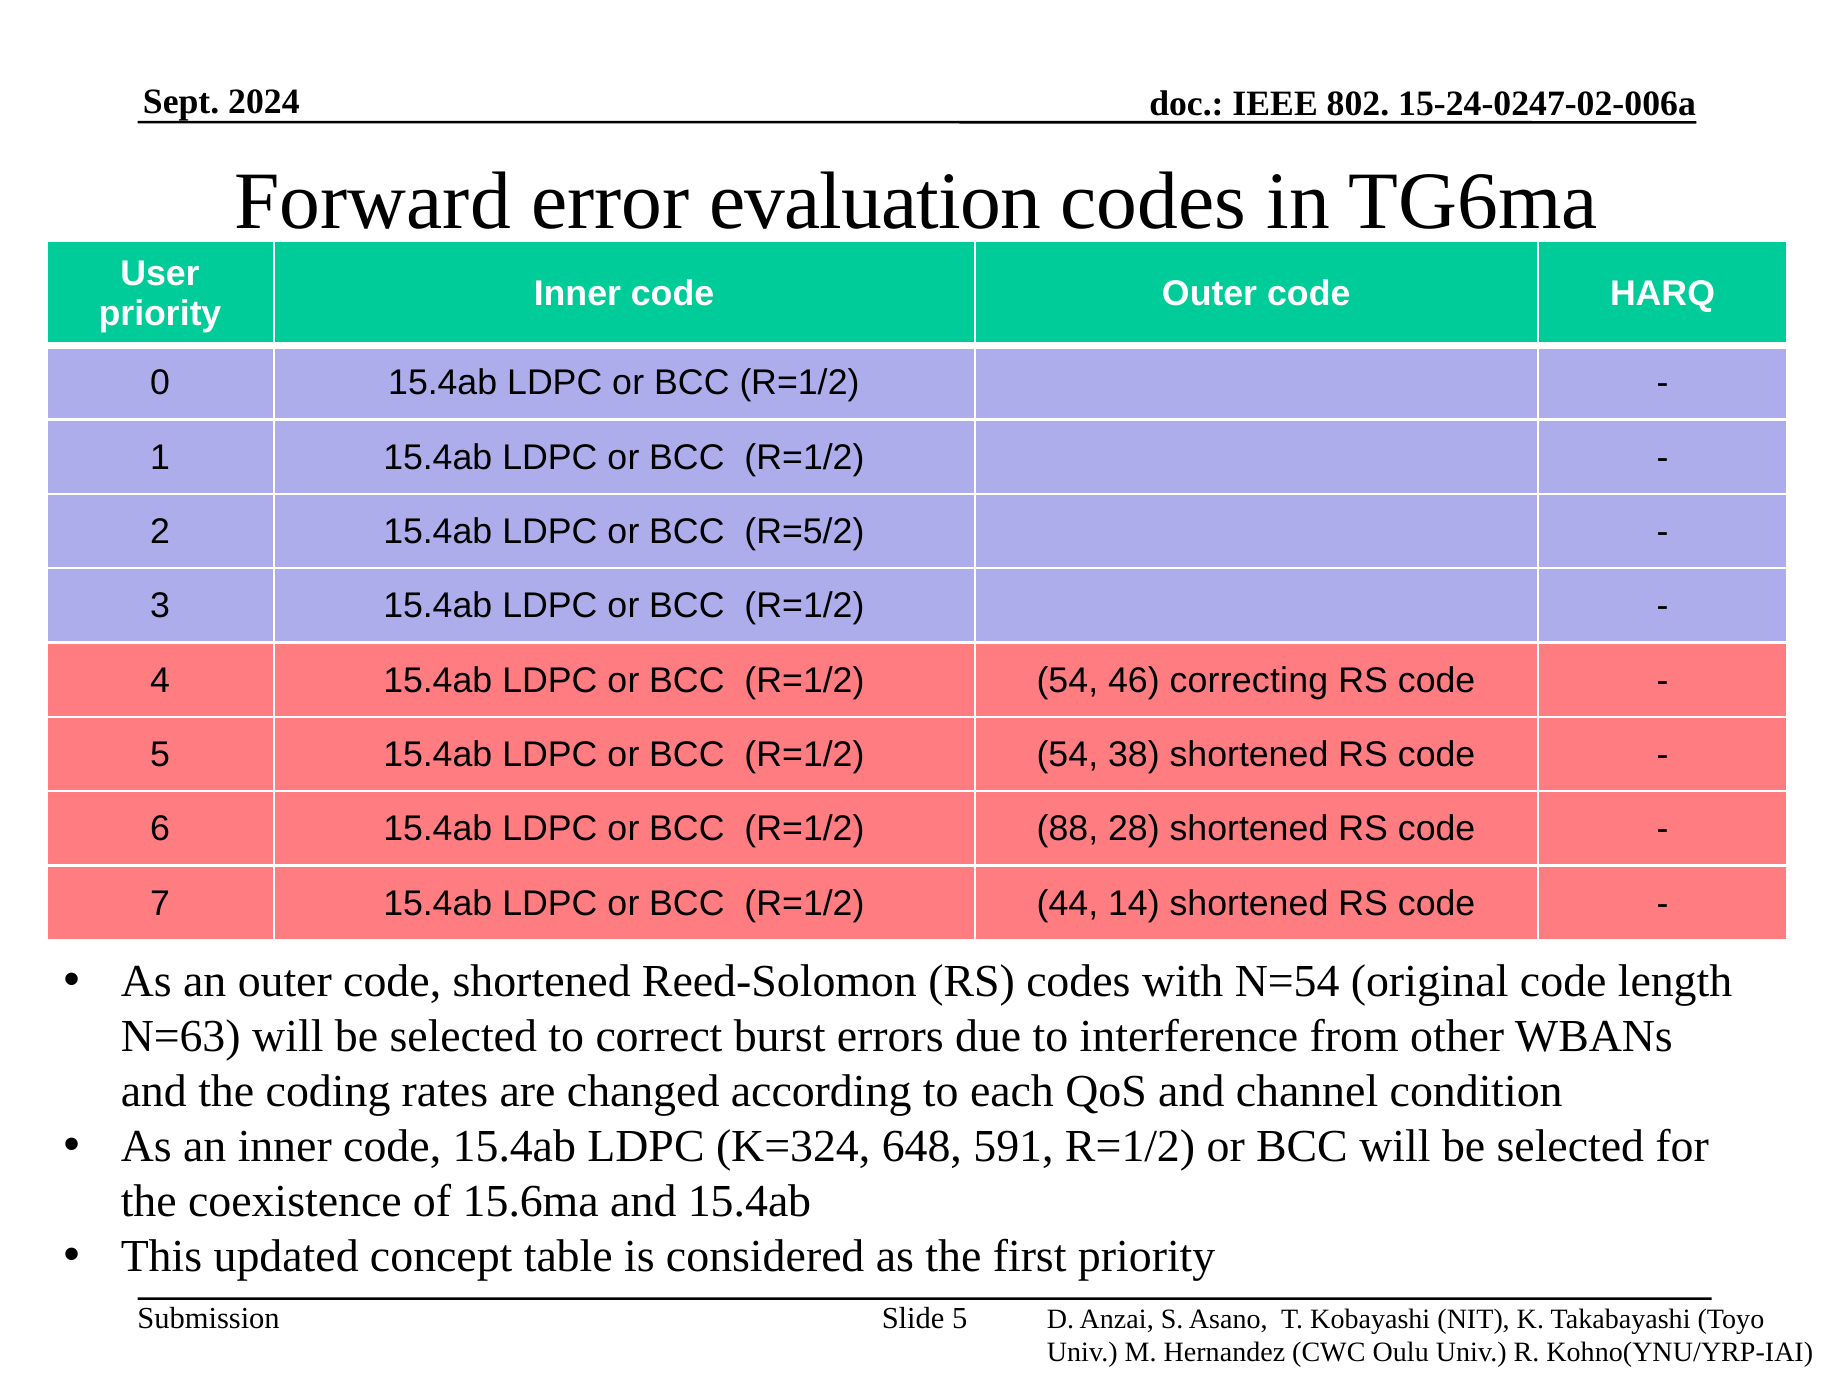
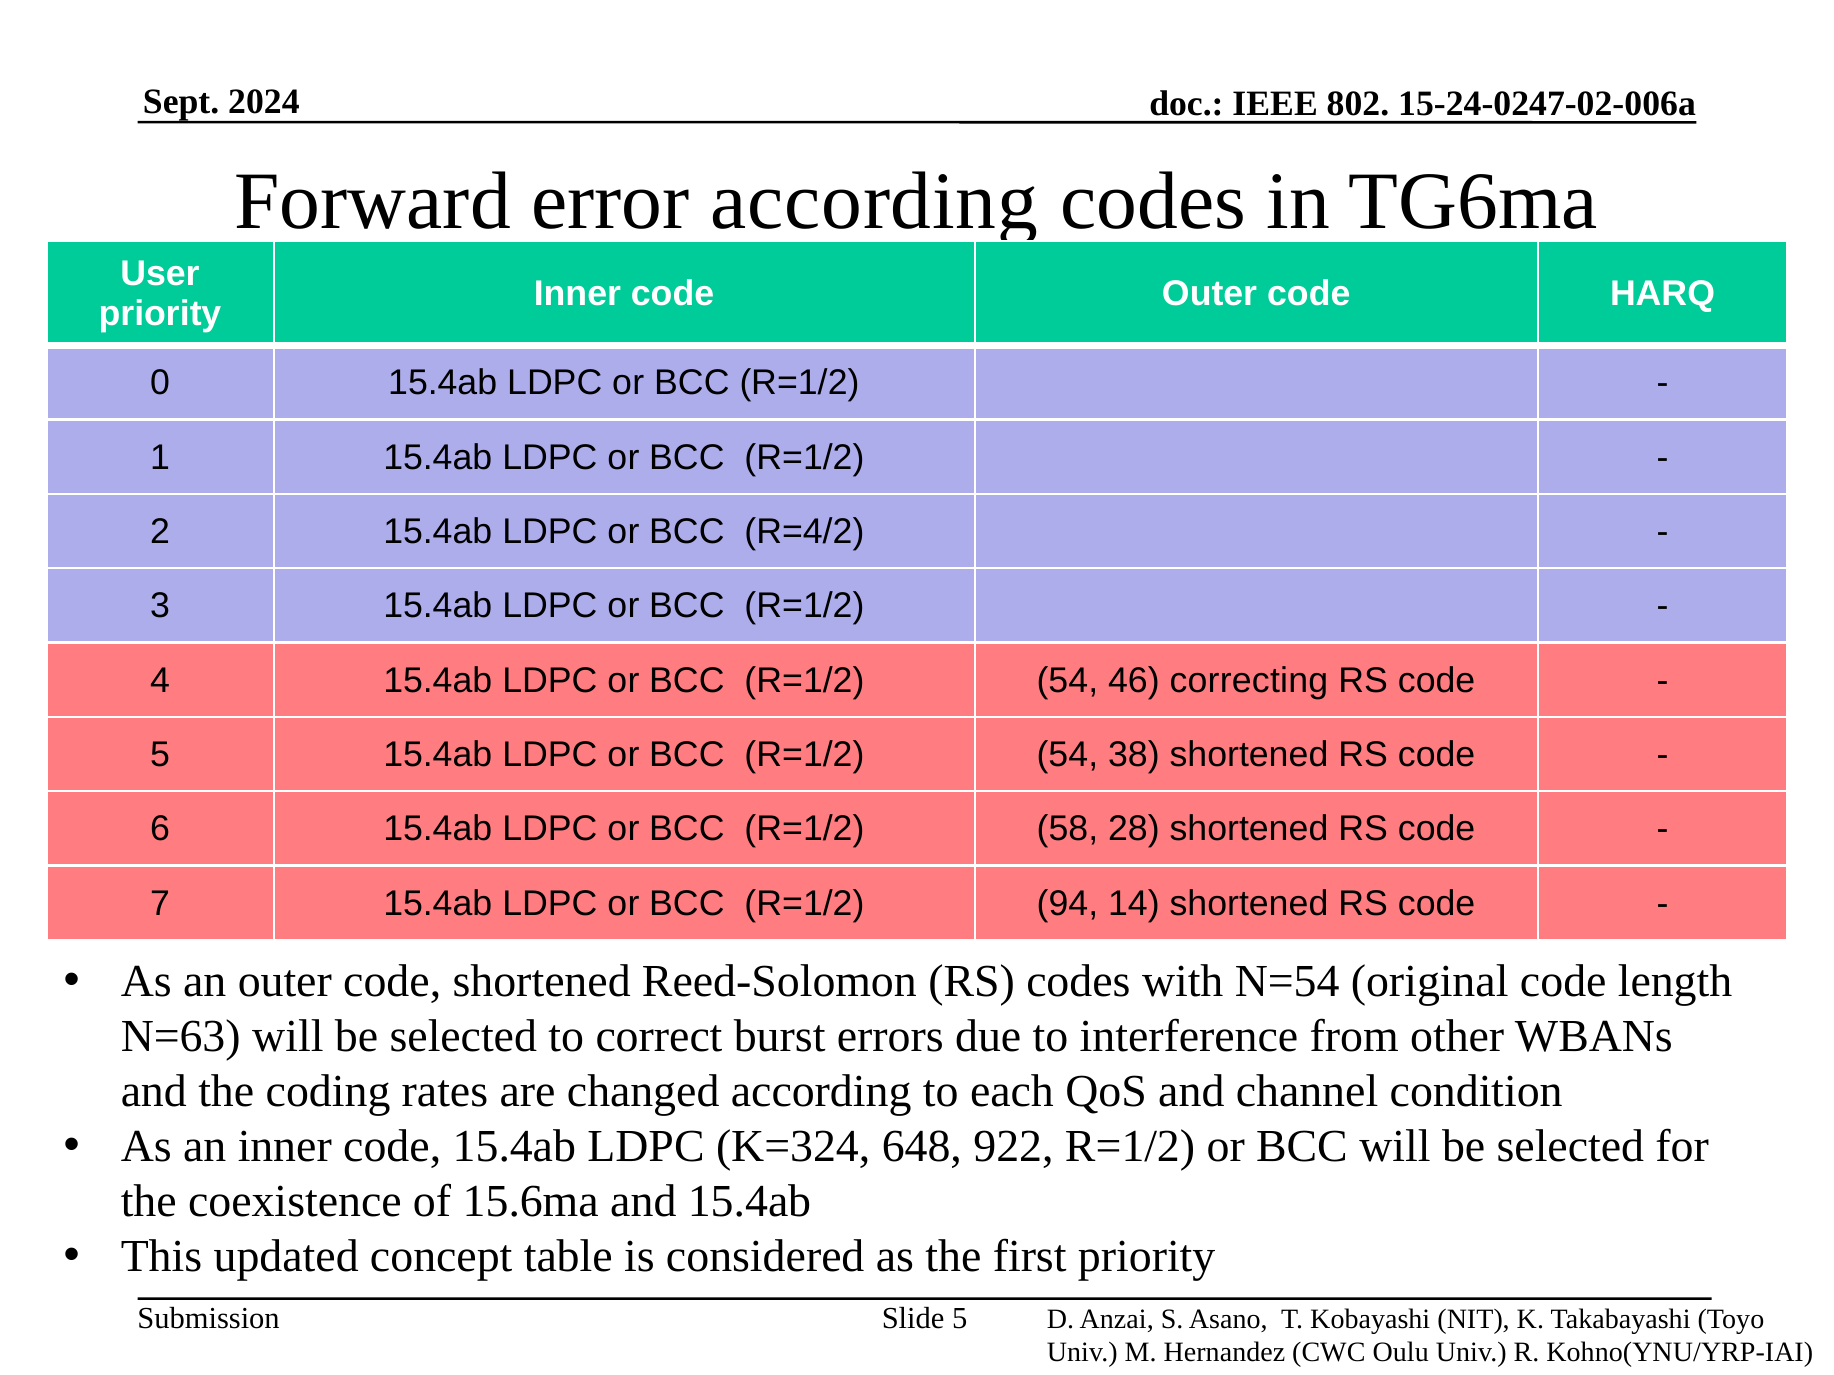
error evaluation: evaluation -> according
R=5/2: R=5/2 -> R=4/2
88: 88 -> 58
44: 44 -> 94
591: 591 -> 922
